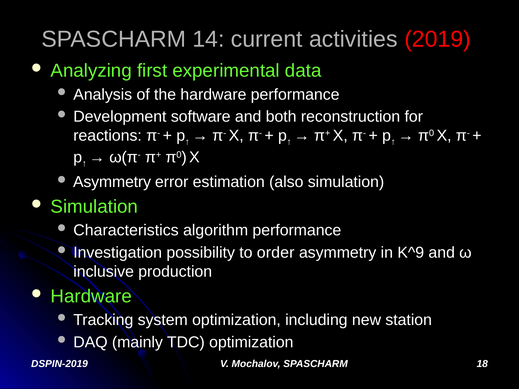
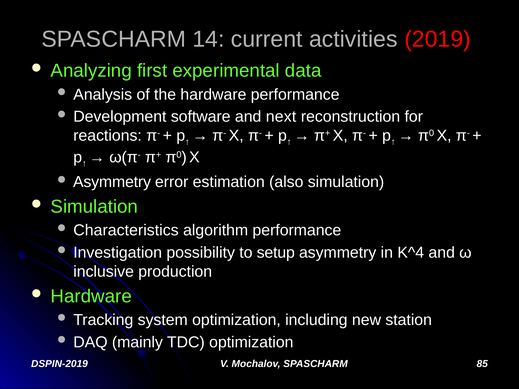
both: both -> next
order: order -> setup
K^9: K^9 -> K^4
18: 18 -> 85
